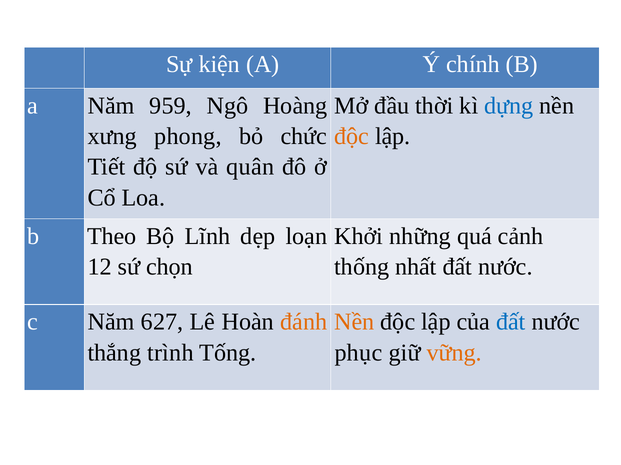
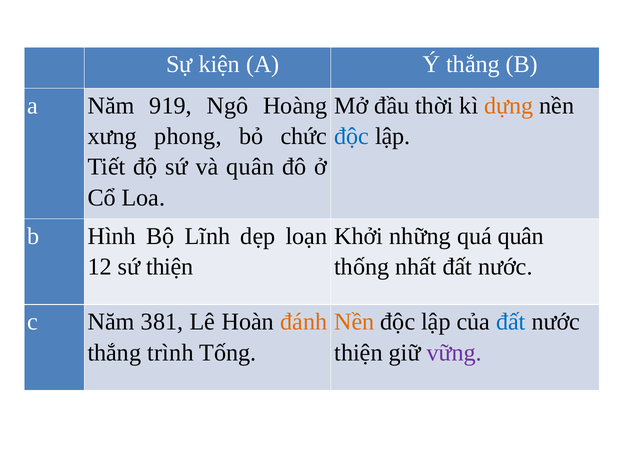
Ý chính: chính -> thắng
959: 959 -> 919
dựng colour: blue -> orange
độc at (352, 137) colour: orange -> blue
Theo: Theo -> Hình
quá cảnh: cảnh -> quân
sứ chọn: chọn -> thiện
627: 627 -> 381
phục at (358, 353): phục -> thiện
vững colour: orange -> purple
